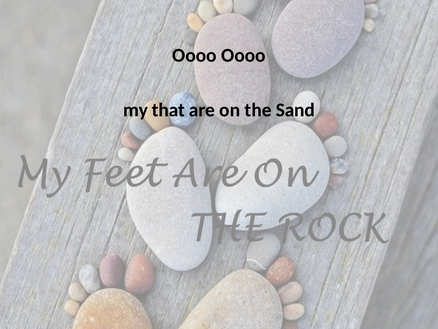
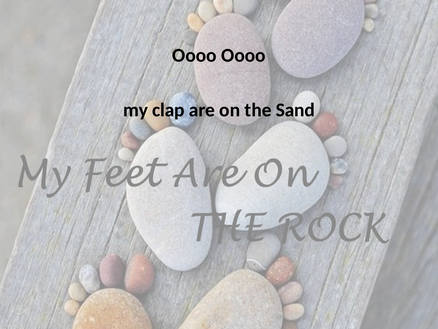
that: that -> clap
